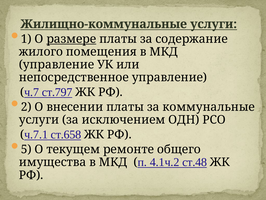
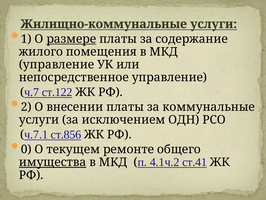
ст.797: ст.797 -> ст.122
ст.658: ст.658 -> ст.856
5: 5 -> 0
имущества underline: none -> present
ст.48: ст.48 -> ст.41
